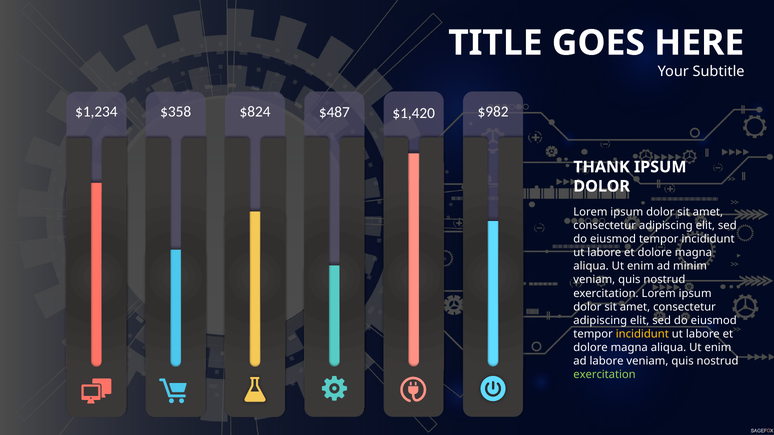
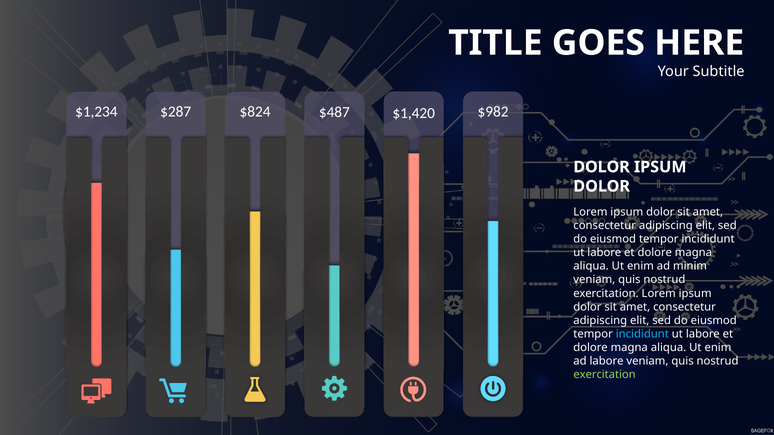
$358: $358 -> $287
THANK at (602, 167): THANK -> DOLOR
incididunt at (642, 334) colour: yellow -> light blue
